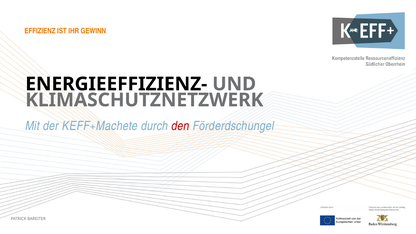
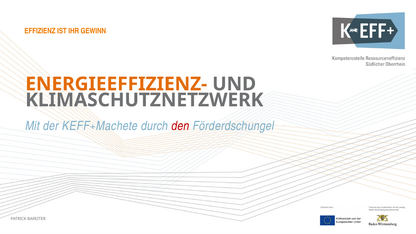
ENERGIEEFFIZIENZ- colour: black -> orange
